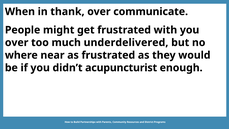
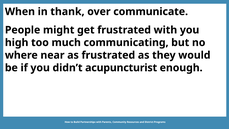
over at (17, 43): over -> high
underdelivered: underdelivered -> communicating
